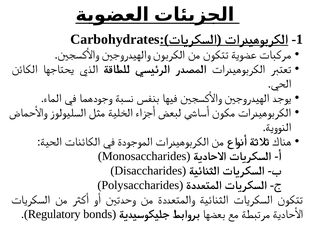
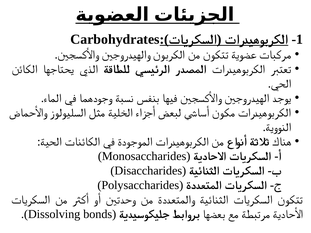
Regulatory: Regulatory -> Dissolving
